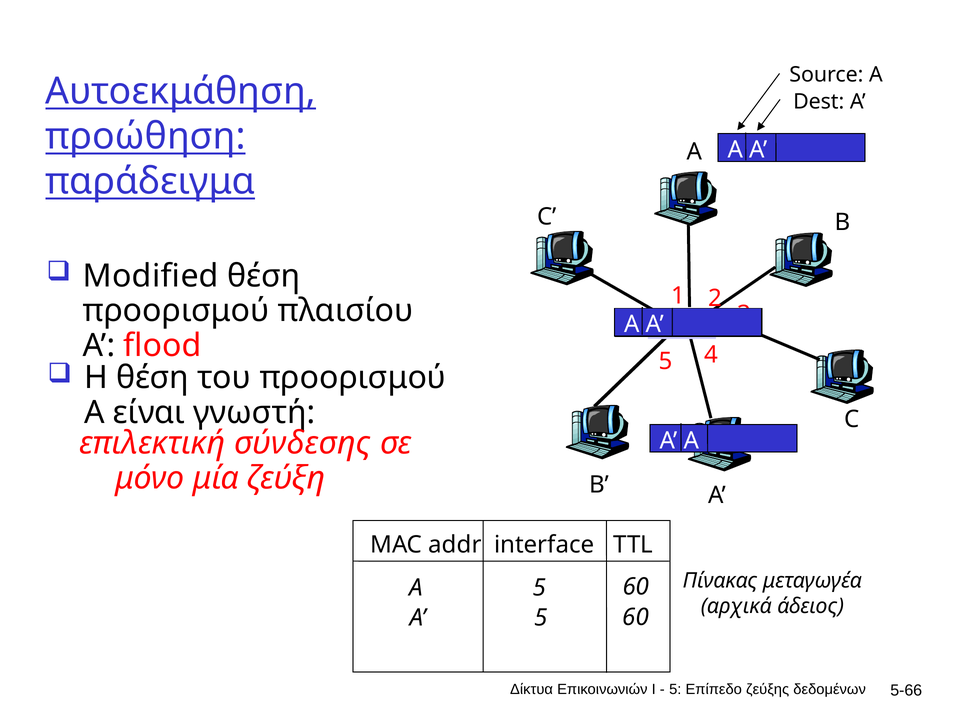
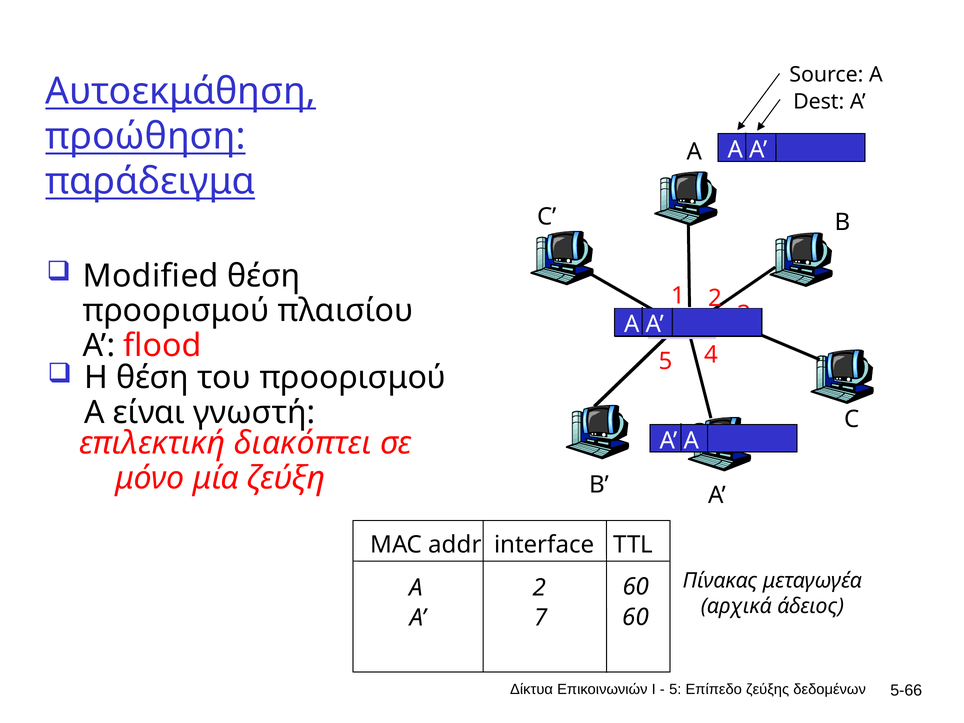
σύνδεσης: σύνδεσης -> διακόπτει
5 at (540, 588): 5 -> 2
5 at (541, 618): 5 -> 7
